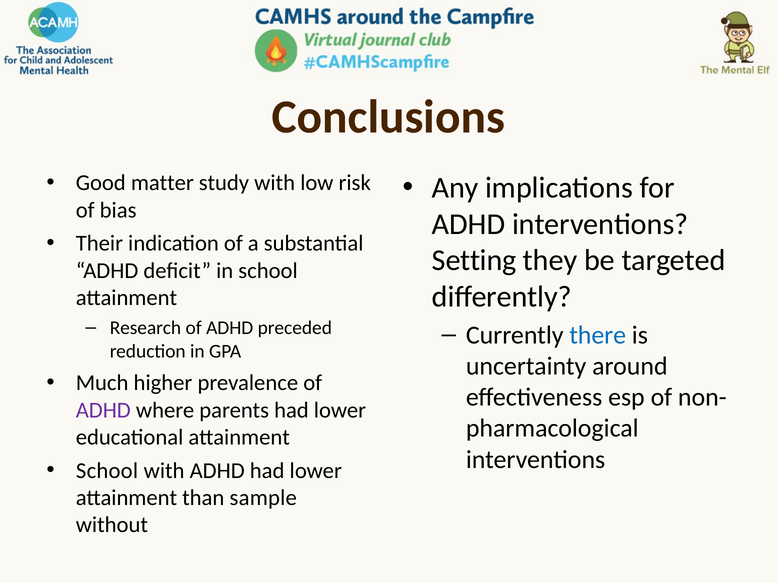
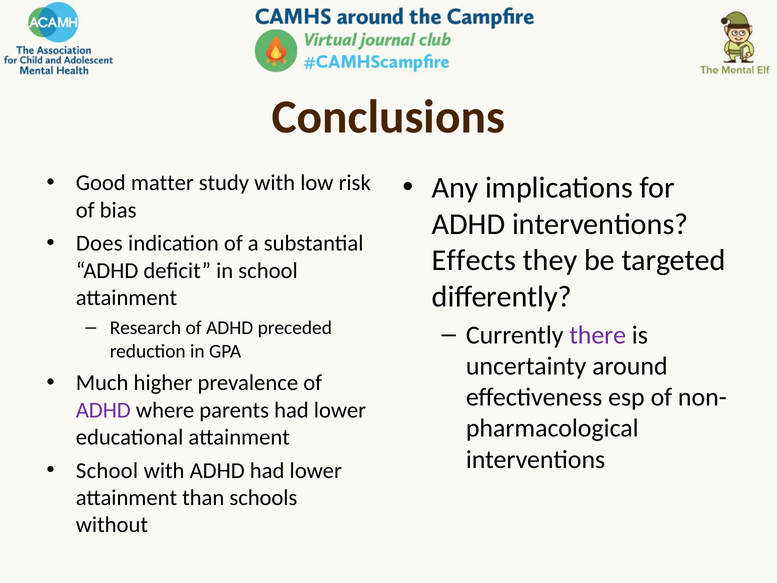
Their: Their -> Does
Setting: Setting -> Effects
there colour: blue -> purple
sample: sample -> schools
